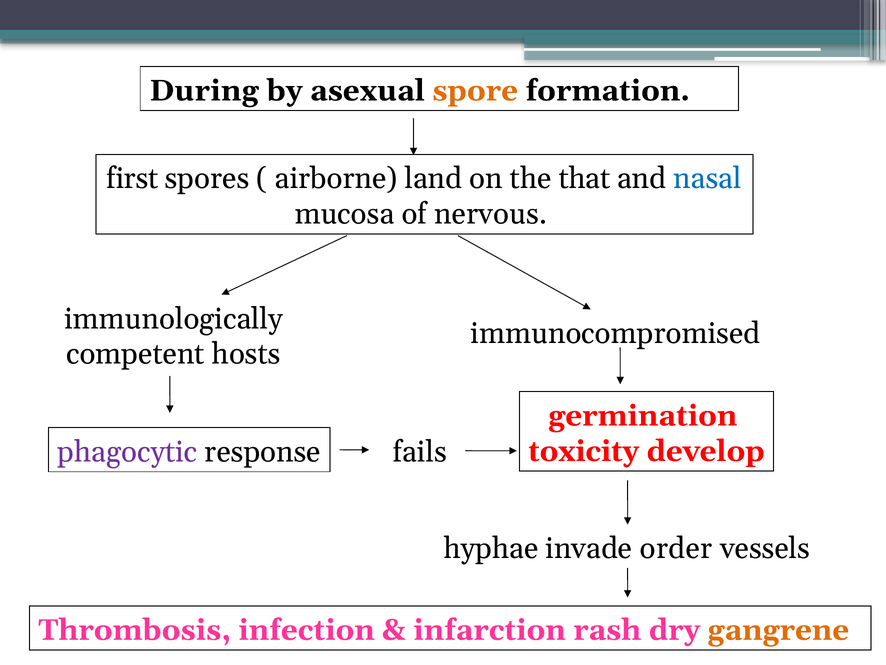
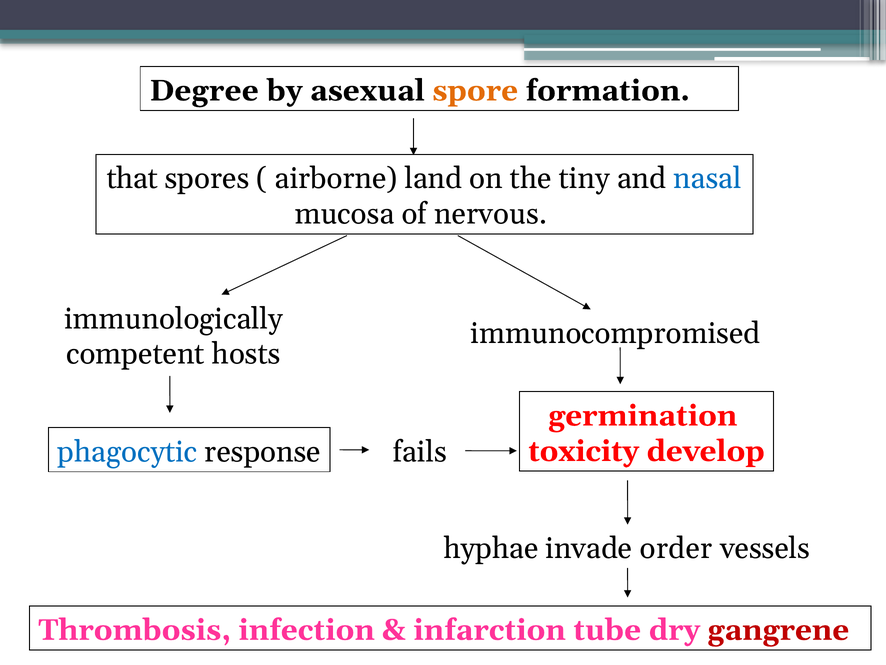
During: During -> Degree
first: first -> that
that: that -> tiny
phagocytic colour: purple -> blue
rash: rash -> tube
gangrene colour: orange -> red
